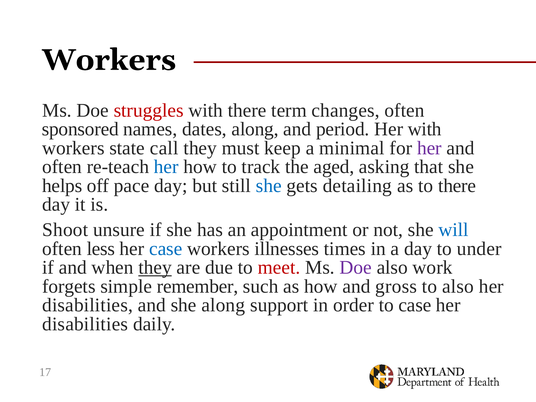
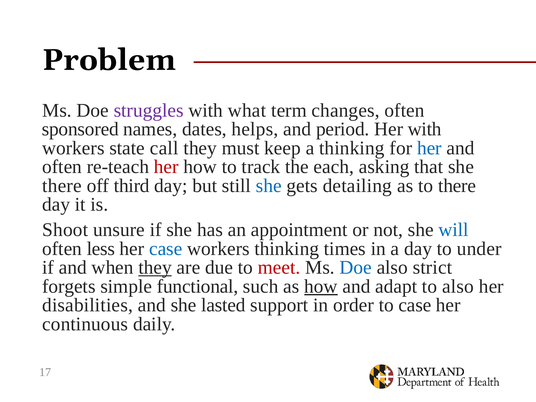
Workers at (109, 60): Workers -> Problem
struggles colour: red -> purple
with there: there -> what
dates along: along -> helps
a minimal: minimal -> thinking
her at (429, 148) colour: purple -> blue
her at (166, 167) colour: blue -> red
aged: aged -> each
helps at (62, 186): helps -> there
pace: pace -> third
workers illnesses: illnesses -> thinking
Doe at (356, 268) colour: purple -> blue
work: work -> strict
remember: remember -> functional
how at (321, 286) underline: none -> present
gross: gross -> adapt
she along: along -> lasted
disabilities at (85, 324): disabilities -> continuous
